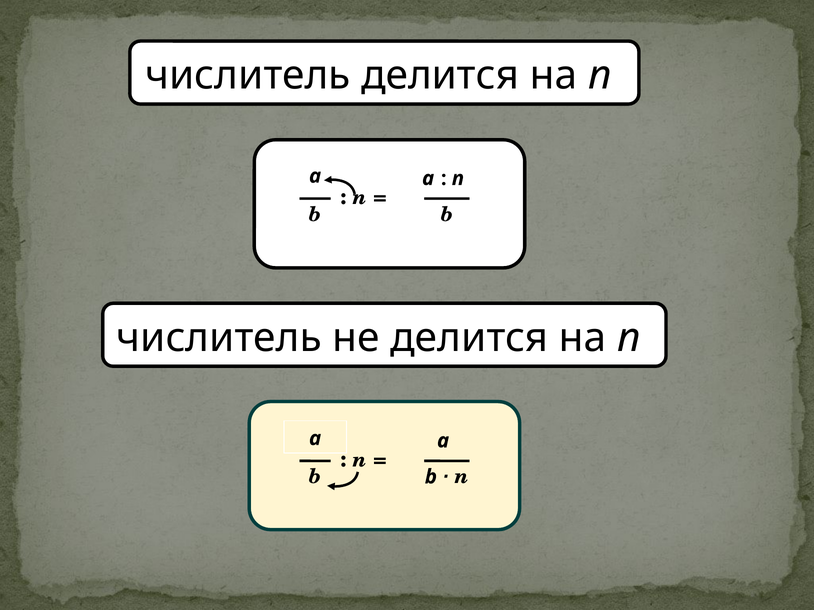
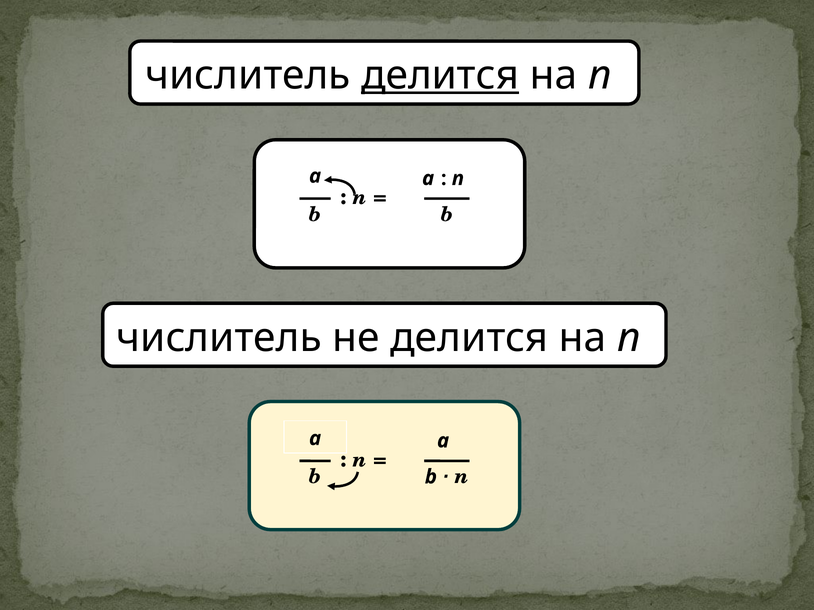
делится at (440, 75) underline: none -> present
